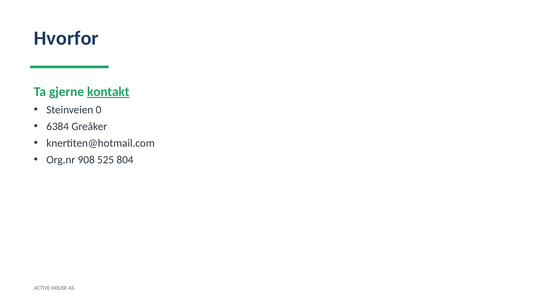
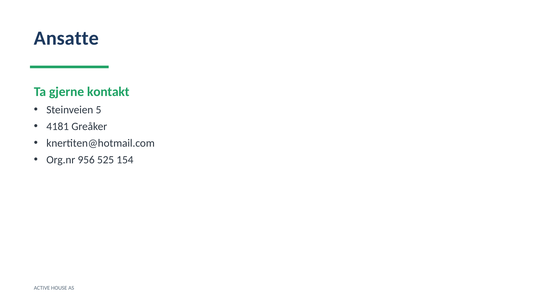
Hvorfor: Hvorfor -> Ansatte
kontakt underline: present -> none
0: 0 -> 5
6384: 6384 -> 4181
908: 908 -> 956
804: 804 -> 154
